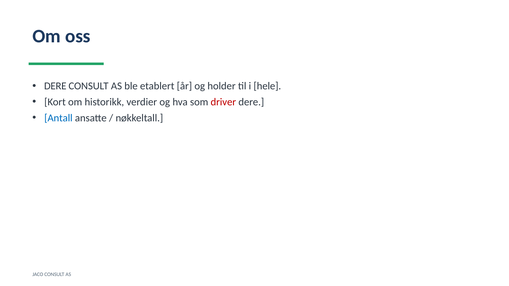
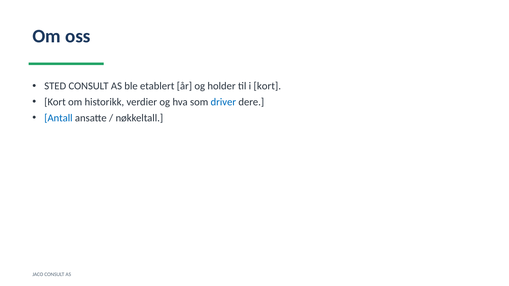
DERE at (55, 86): DERE -> STED
i hele: hele -> kort
driver colour: red -> blue
